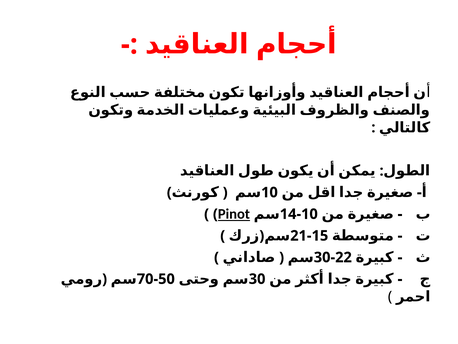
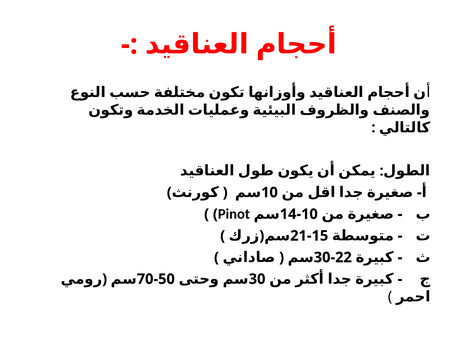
Pinot underline: present -> none
